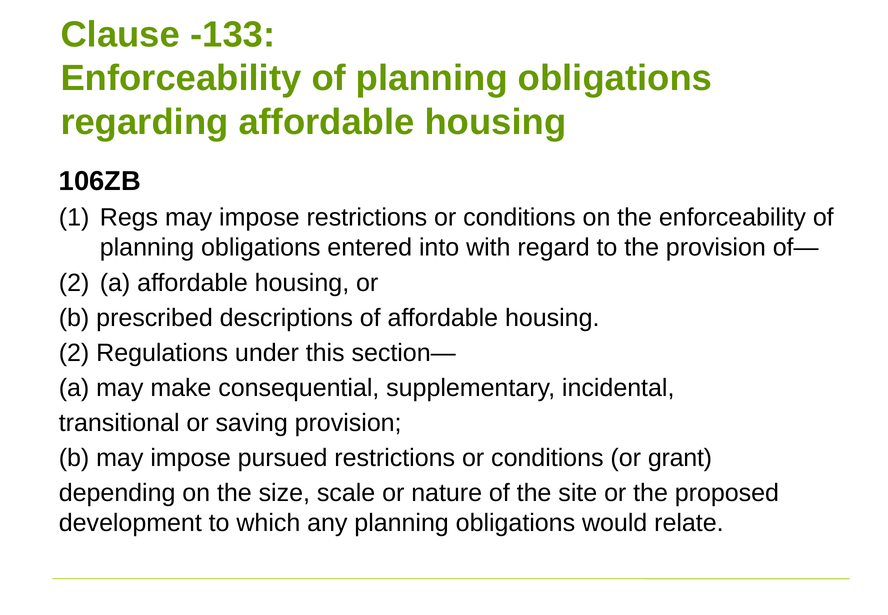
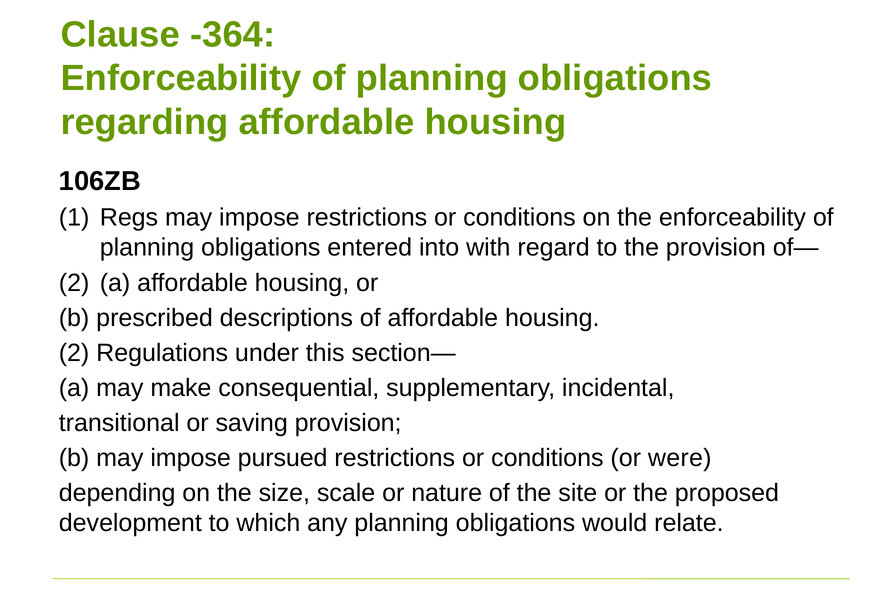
-133: -133 -> -364
grant: grant -> were
